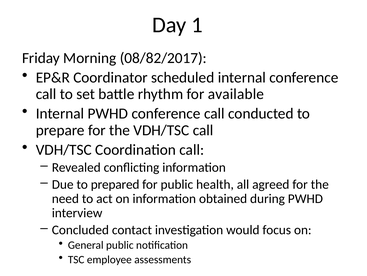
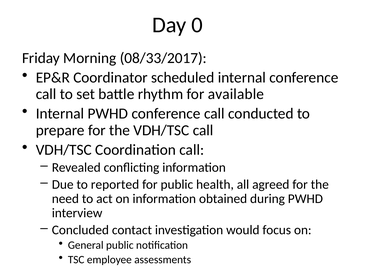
1: 1 -> 0
08/82/2017: 08/82/2017 -> 08/33/2017
prepared: prepared -> reported
